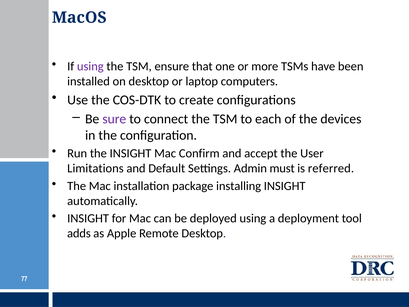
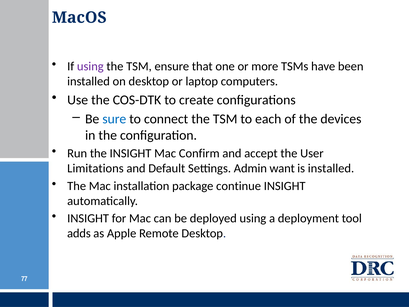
sure colour: purple -> blue
must: must -> want
is referred: referred -> installed
installing: installing -> continue
